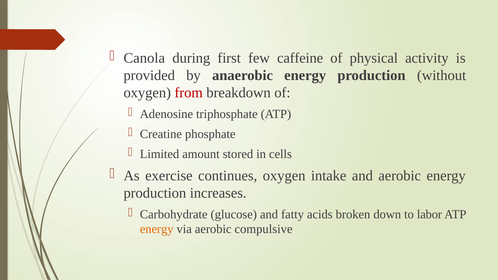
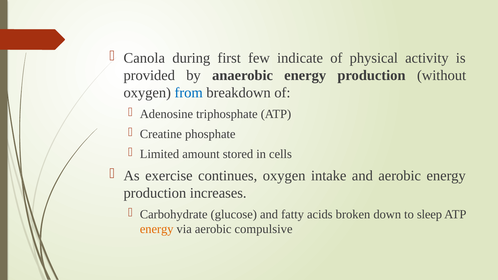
caffeine: caffeine -> indicate
from colour: red -> blue
labor: labor -> sleep
